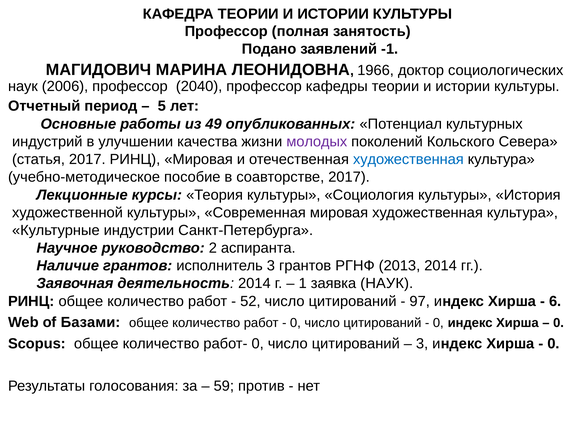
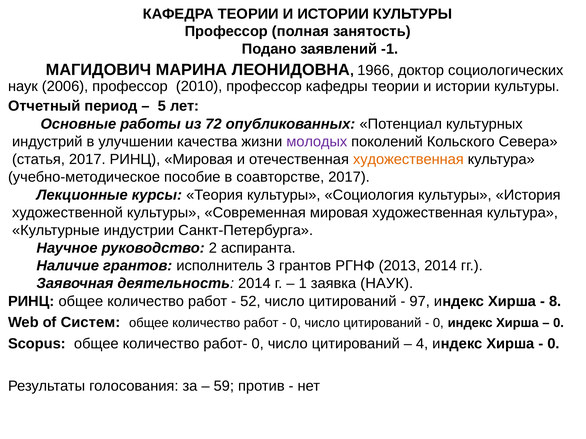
2040: 2040 -> 2010
49: 49 -> 72
художественная at (408, 160) colour: blue -> orange
6: 6 -> 8
Базами: Базами -> Систем
3 at (422, 344): 3 -> 4
